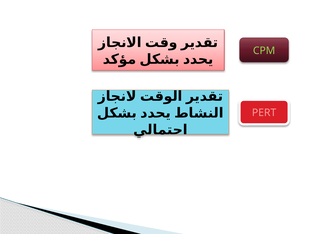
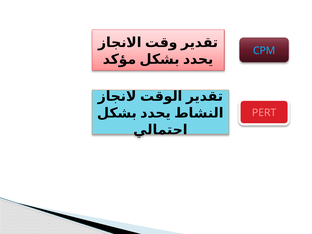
CPM colour: light green -> light blue
